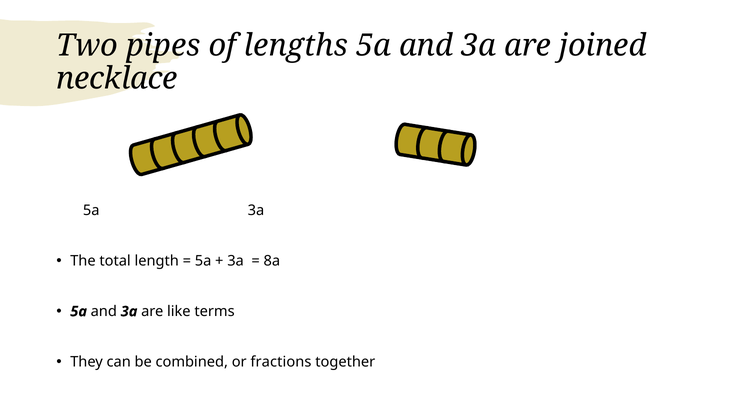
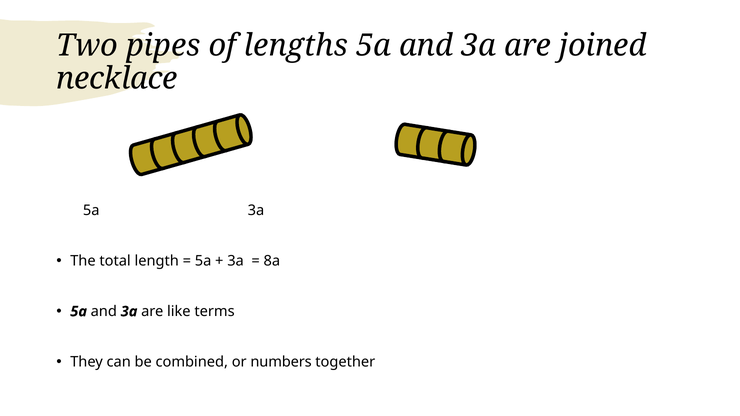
fractions: fractions -> numbers
